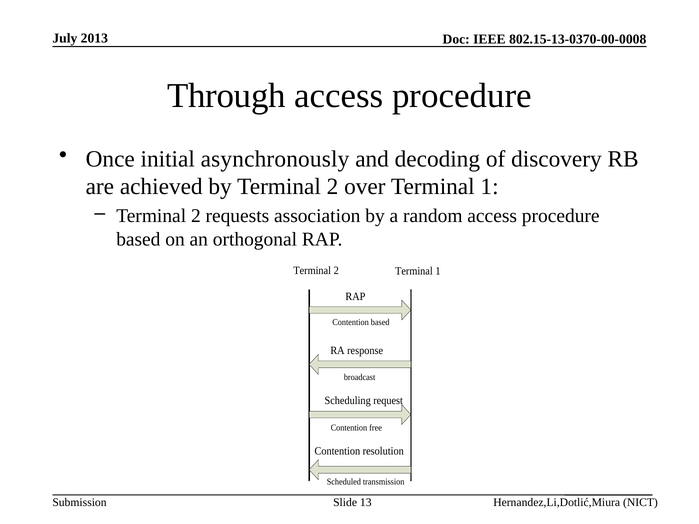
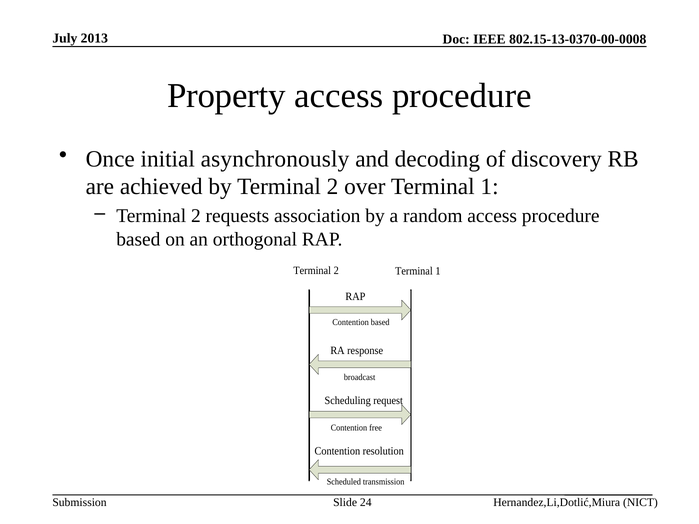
Through: Through -> Property
13: 13 -> 24
